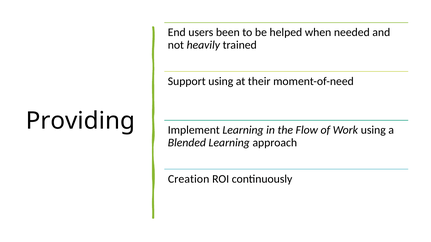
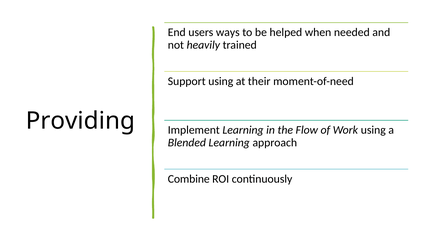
been: been -> ways
Creation: Creation -> Combine
